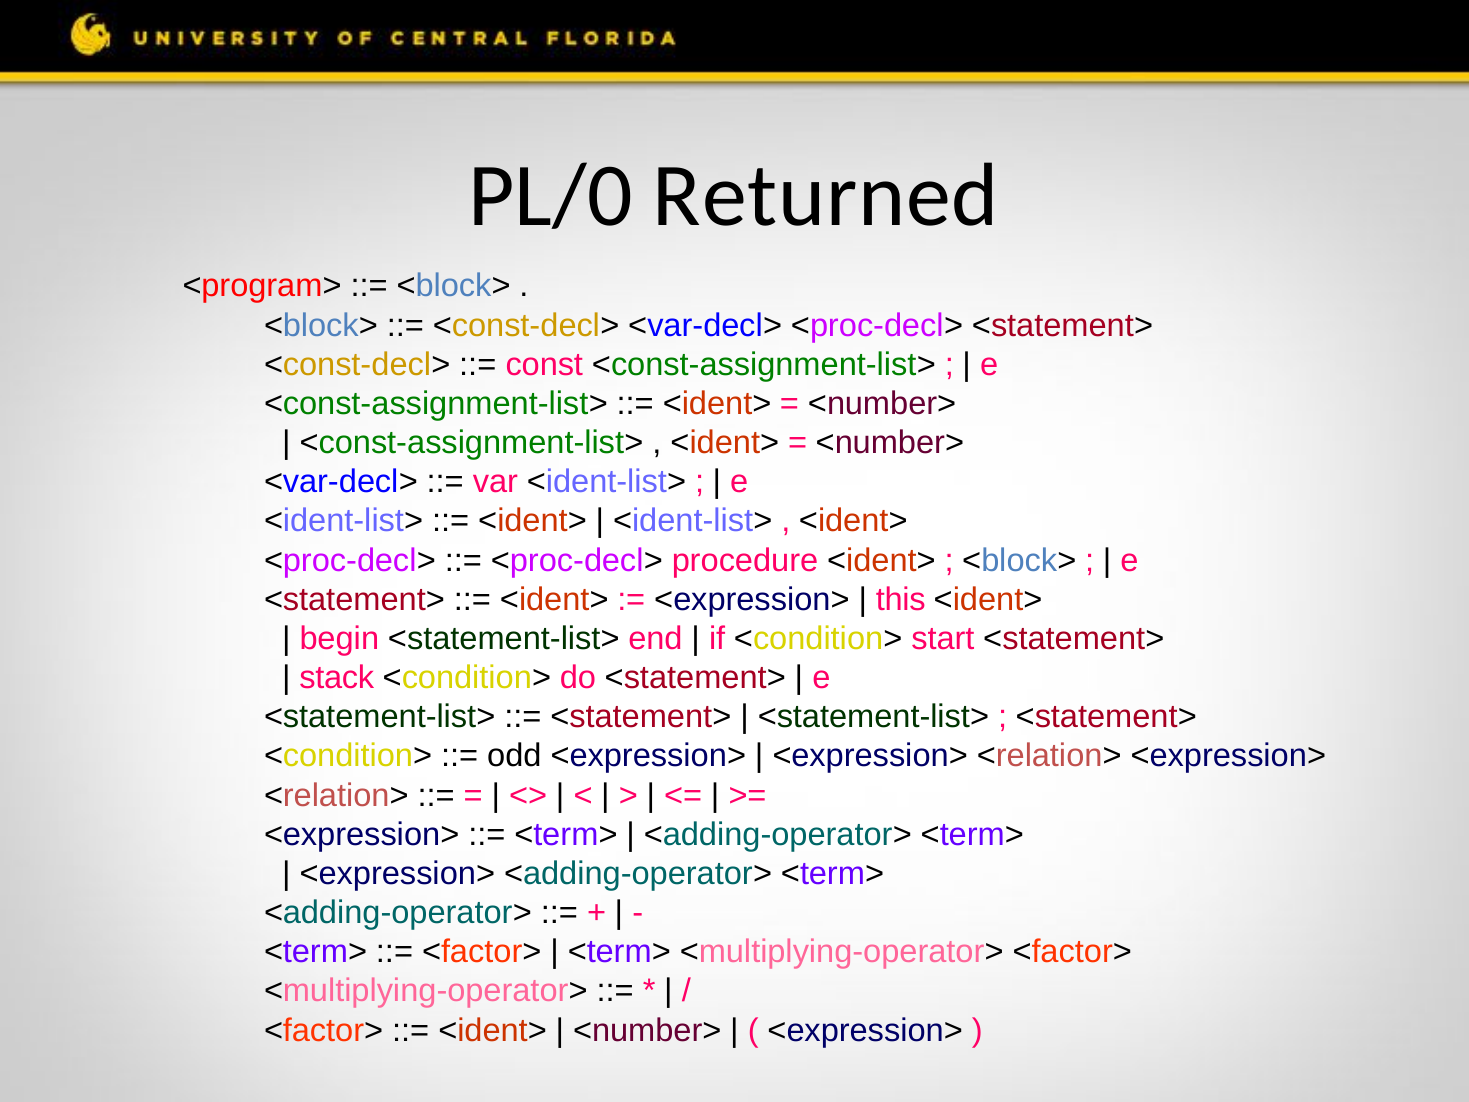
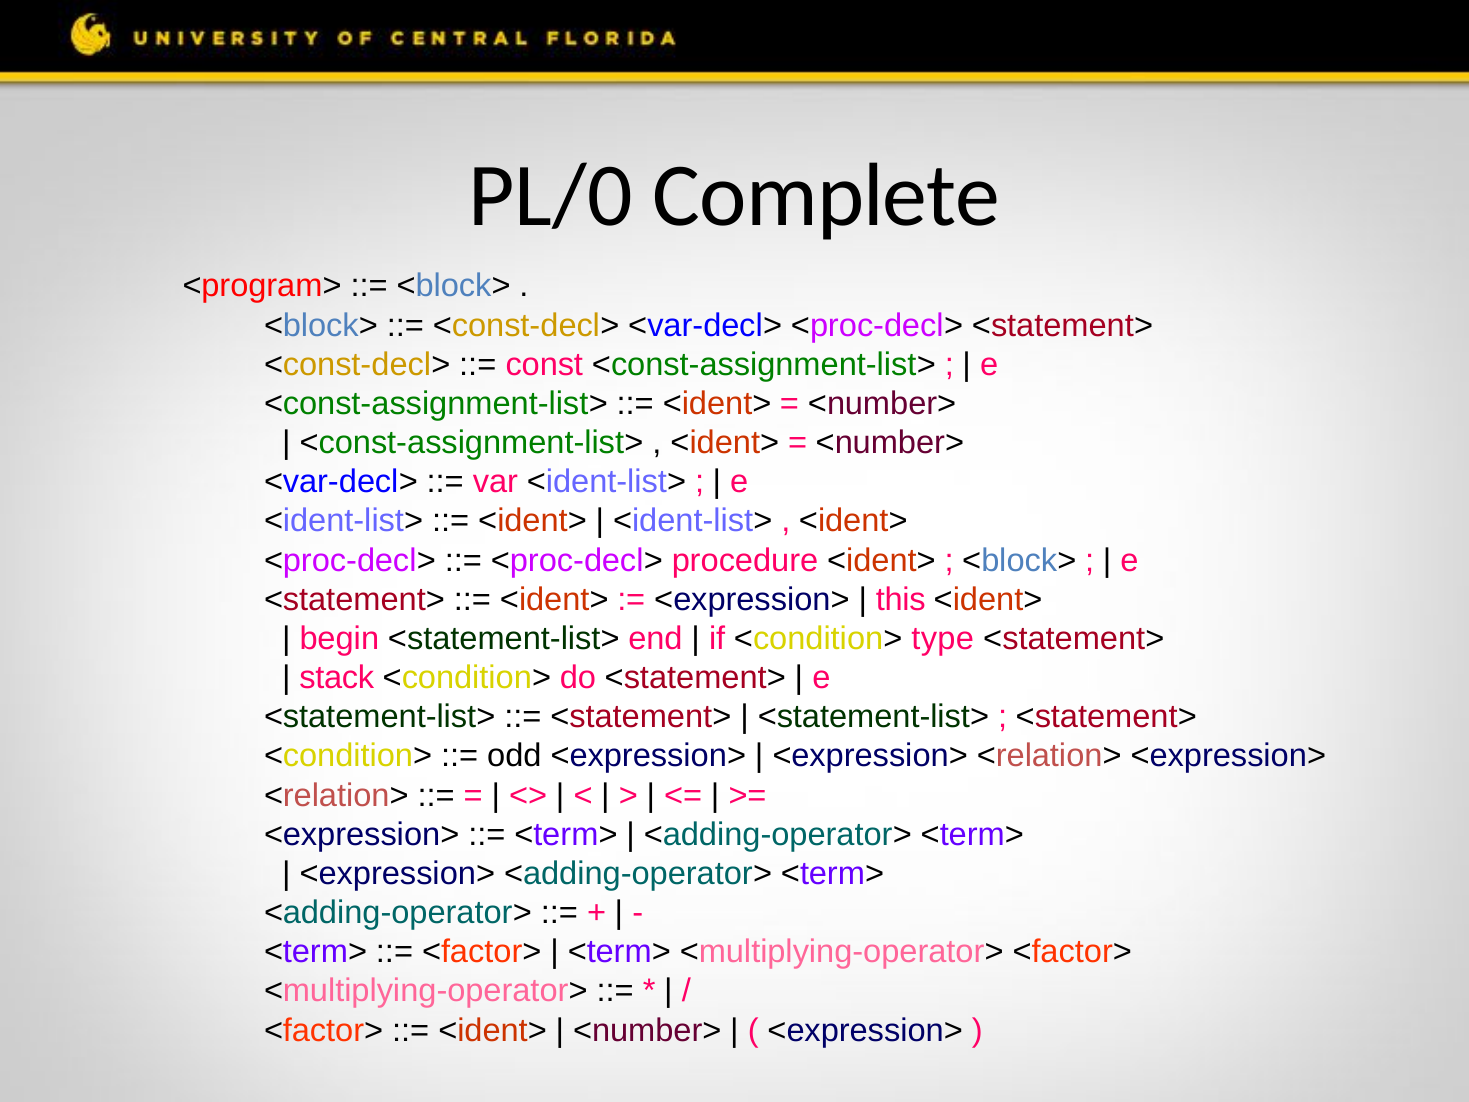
Returned: Returned -> Complete
start: start -> type
